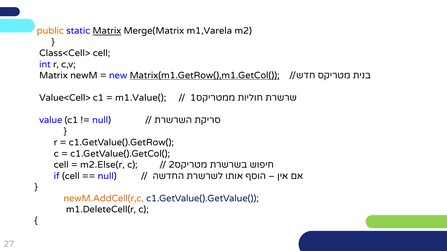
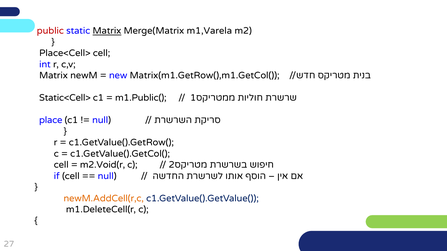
public colour: orange -> red
Class<Cell>: Class<Cell> -> Place<Cell>
Matrix(m1.GetRow(),m1.GetCol( underline: present -> none
Value<Cell>: Value<Cell> -> Static<Cell>
m1.Value(: m1.Value( -> m1.Public(
value: value -> place
m2.Else(r: m2.Else(r -> m2.Void(r
